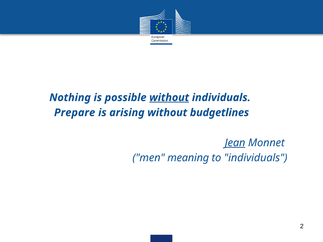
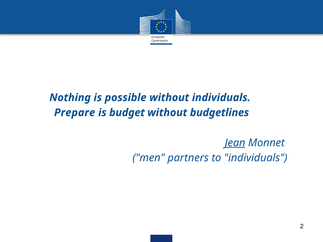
without at (169, 98) underline: present -> none
arising: arising -> budget
meaning: meaning -> partners
